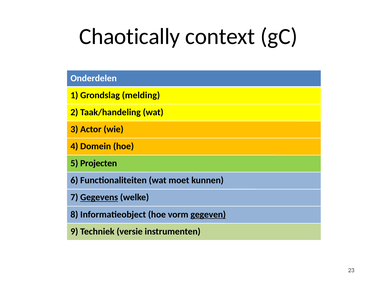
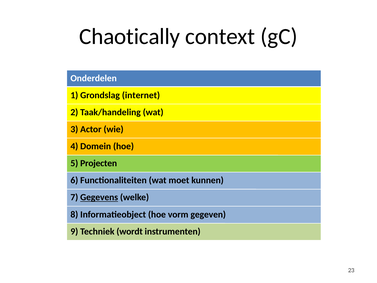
melding: melding -> internet
gegeven underline: present -> none
versie: versie -> wordt
